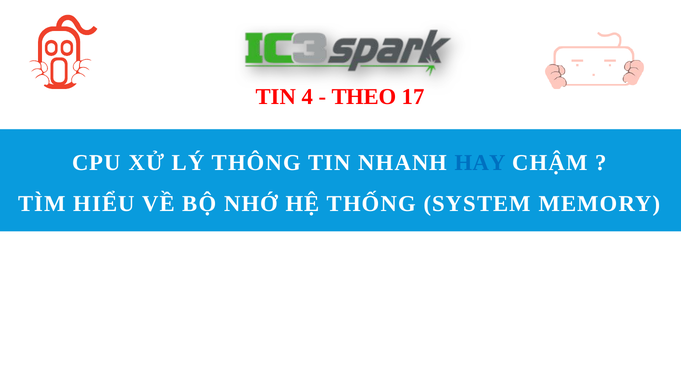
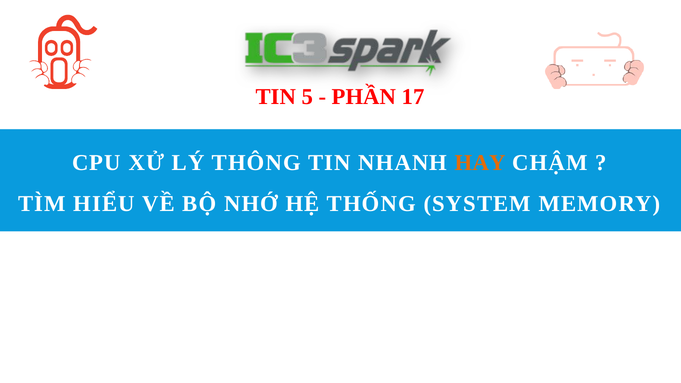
4: 4 -> 5
THEO: THEO -> PHẦN
HAY colour: blue -> orange
